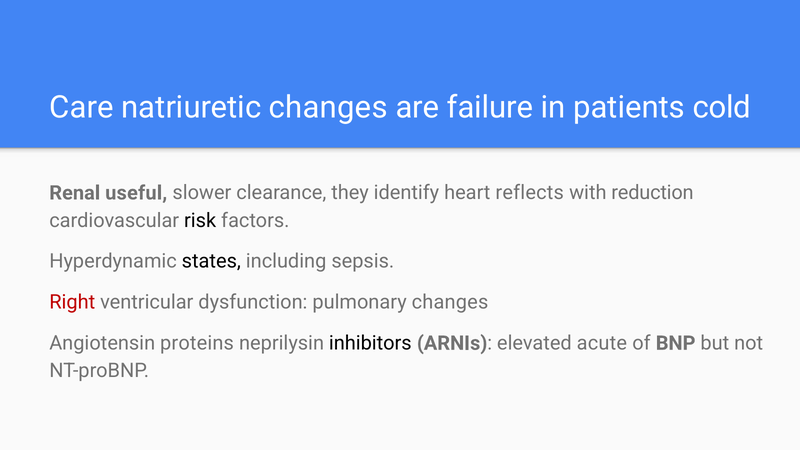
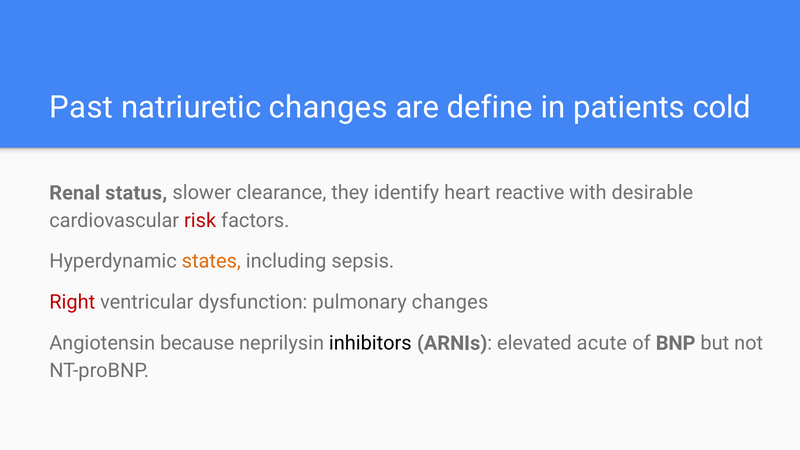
Care: Care -> Past
failure: failure -> define
useful: useful -> status
reflects: reflects -> reactive
reduction: reduction -> desirable
risk colour: black -> red
states colour: black -> orange
proteins: proteins -> because
